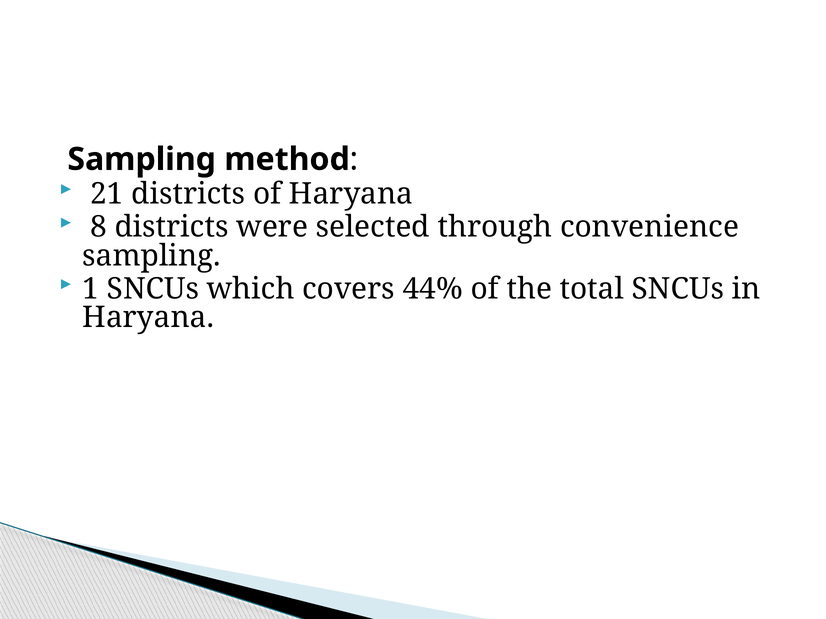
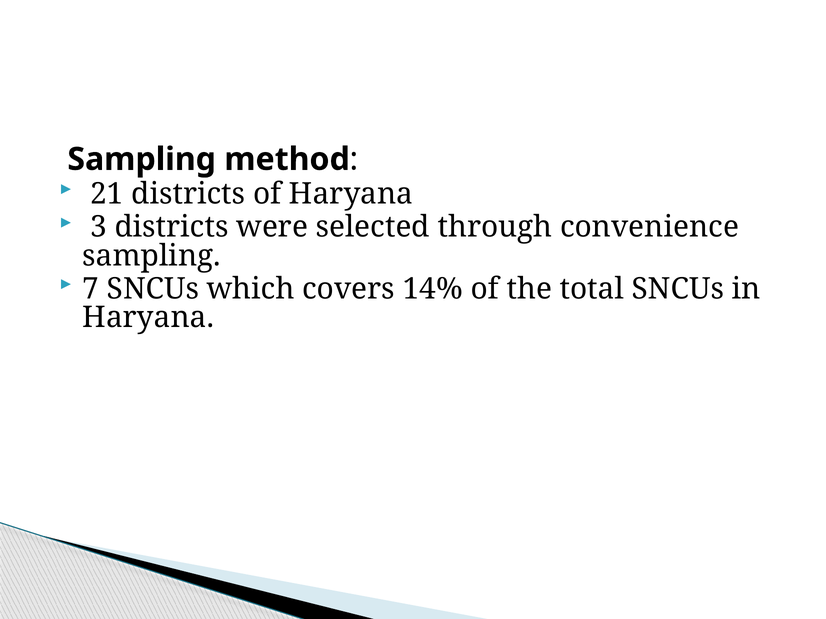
8: 8 -> 3
1: 1 -> 7
44%: 44% -> 14%
